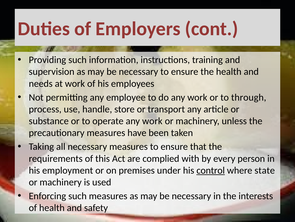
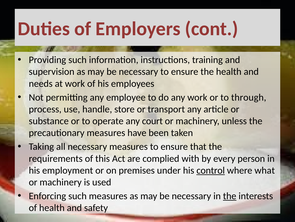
operate any work: work -> court
state: state -> what
the at (230, 195) underline: none -> present
